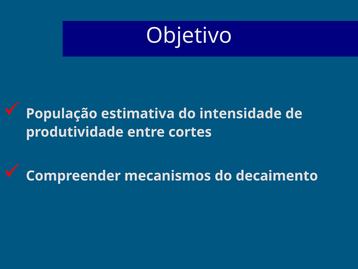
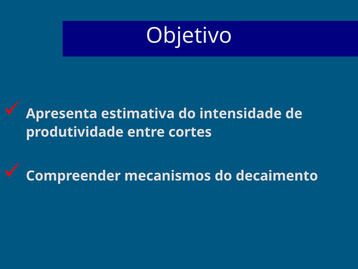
População: População -> Apresenta
